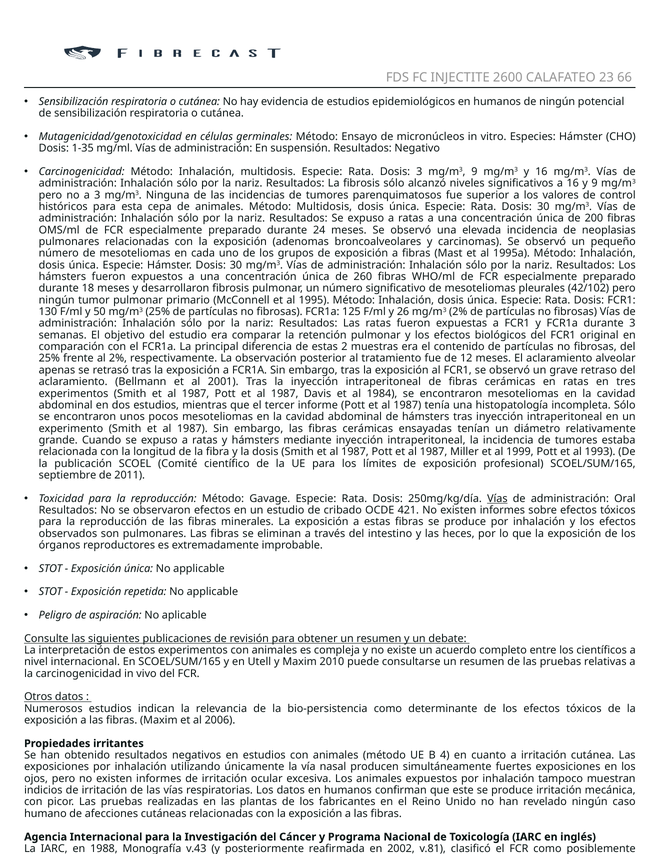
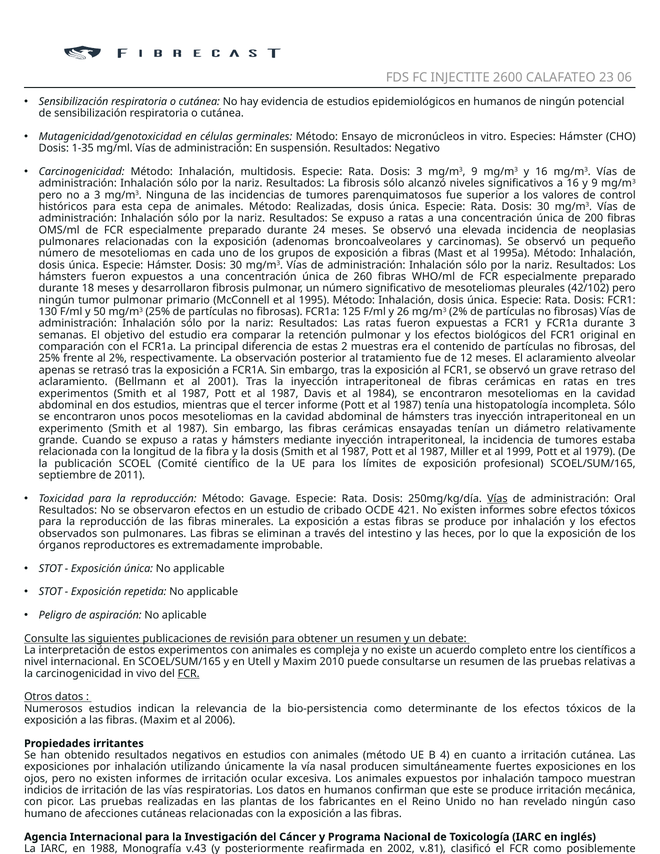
66: 66 -> 06
Método Multidosis: Multidosis -> Realizadas
1993: 1993 -> 1979
FCR at (189, 674) underline: none -> present
